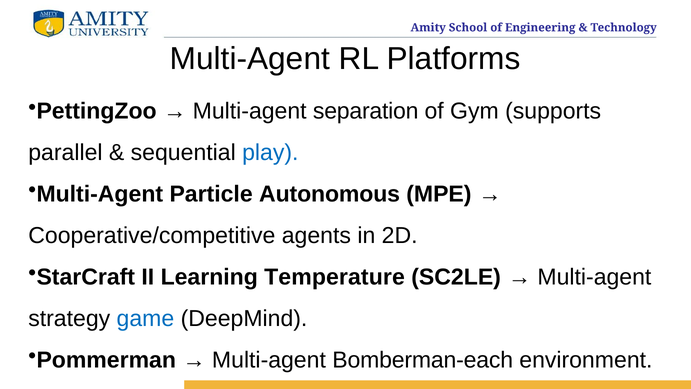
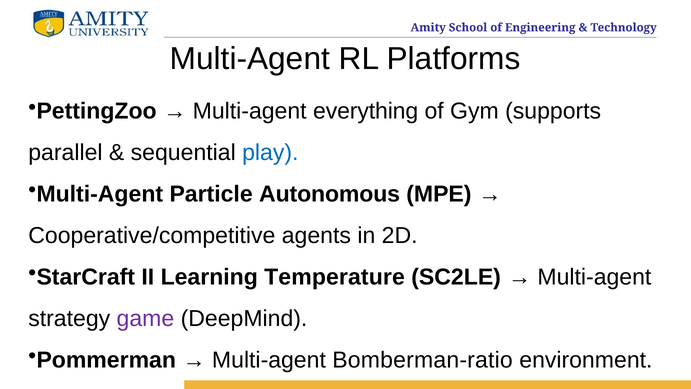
separation: separation -> everything
game colour: blue -> purple
Bomberman-each: Bomberman-each -> Bomberman-ratio
